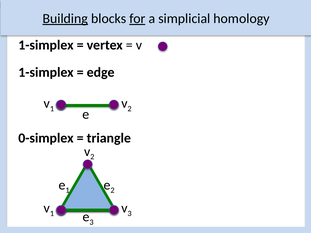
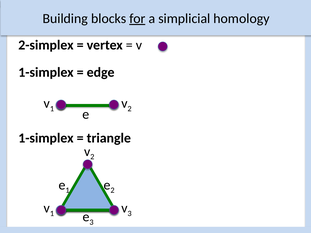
Building underline: present -> none
1-simplex at (46, 45): 1-simplex -> 2-simplex
0-simplex at (46, 138): 0-simplex -> 1-simplex
